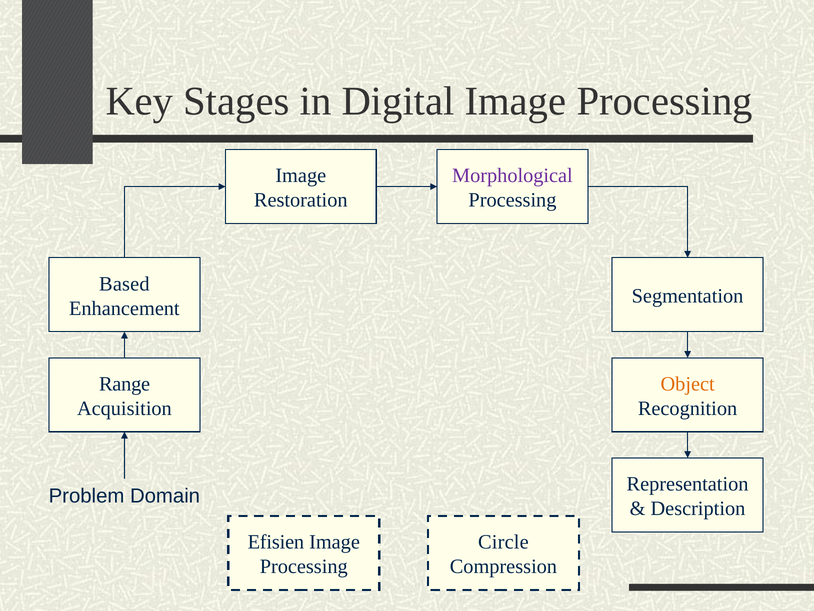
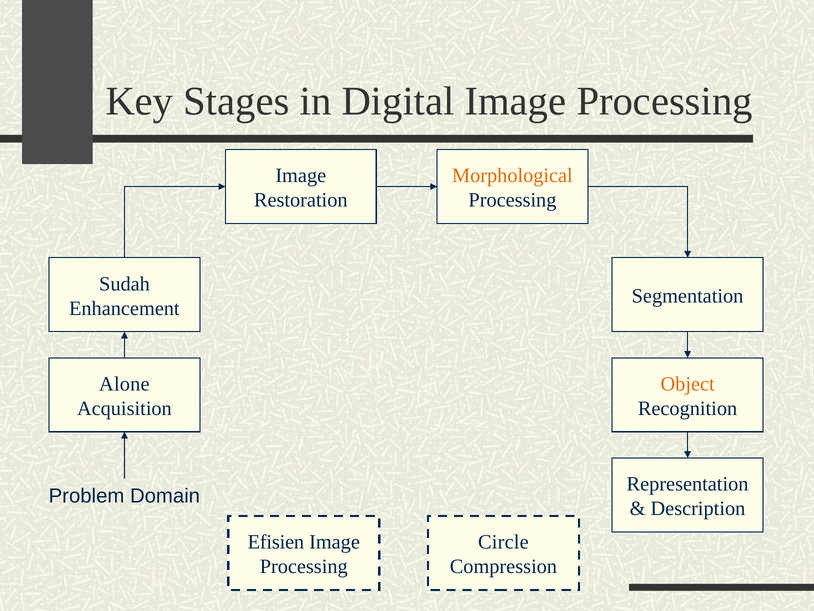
Morphological colour: purple -> orange
Based: Based -> Sudah
Range: Range -> Alone
